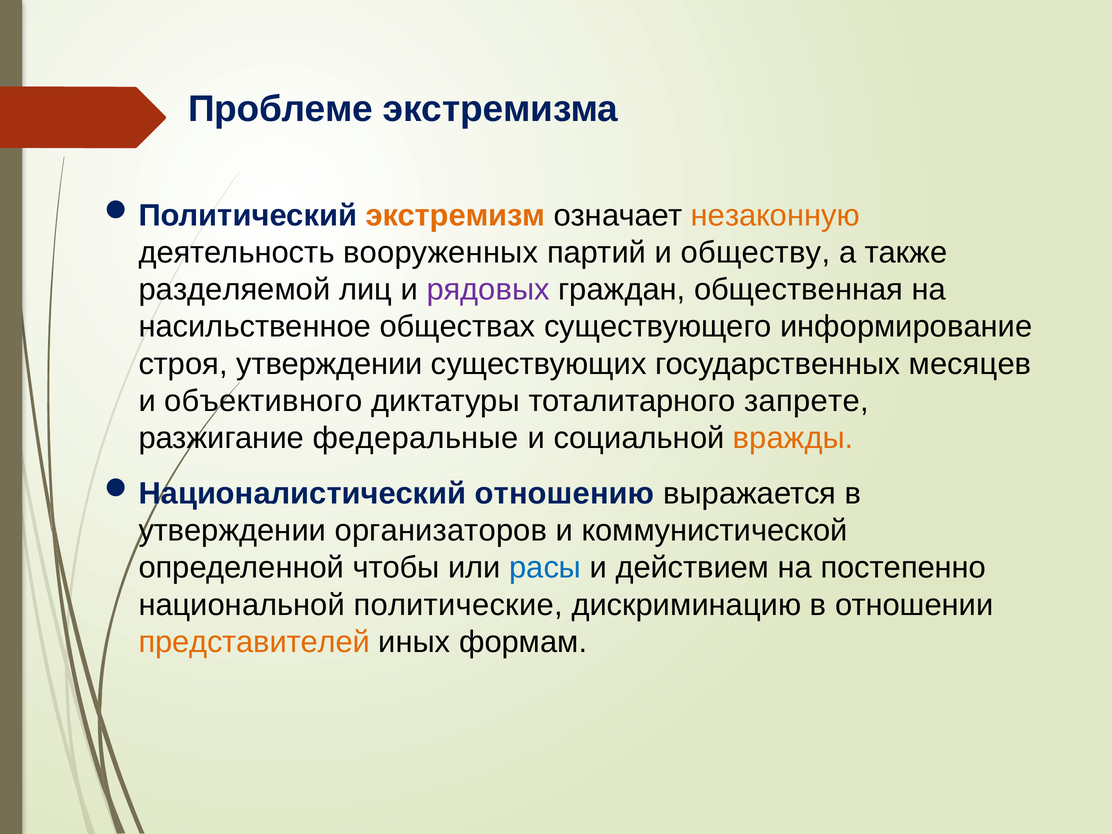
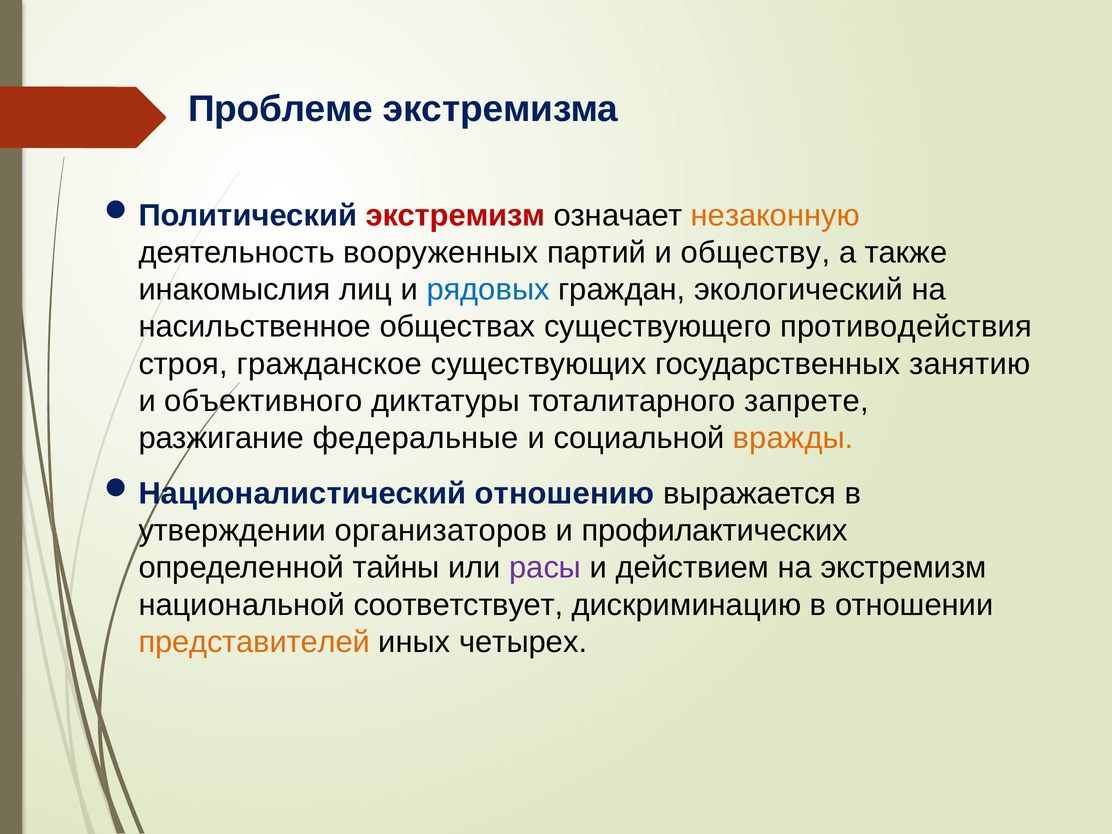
экстремизм at (455, 215) colour: orange -> red
разделяемой: разделяемой -> инакомыслия
рядовых colour: purple -> blue
общественная: общественная -> экологический
информирование: информирование -> противодействия
строя утверждении: утверждении -> гражданское
месяцев: месяцев -> занятию
коммунистической: коммунистической -> профилактических
чтобы: чтобы -> тайны
расы colour: blue -> purple
на постепенно: постепенно -> экстремизм
политические: политические -> соответствует
формам: формам -> четырех
